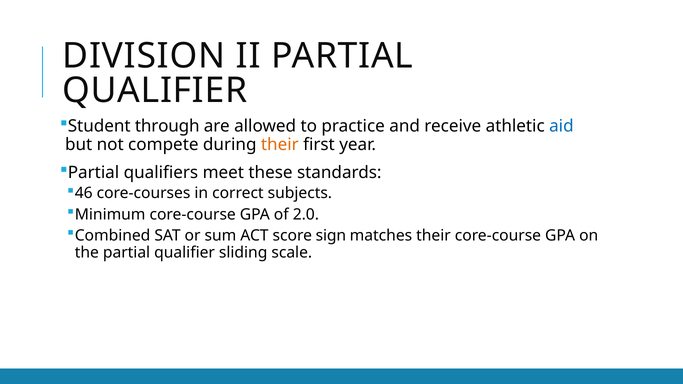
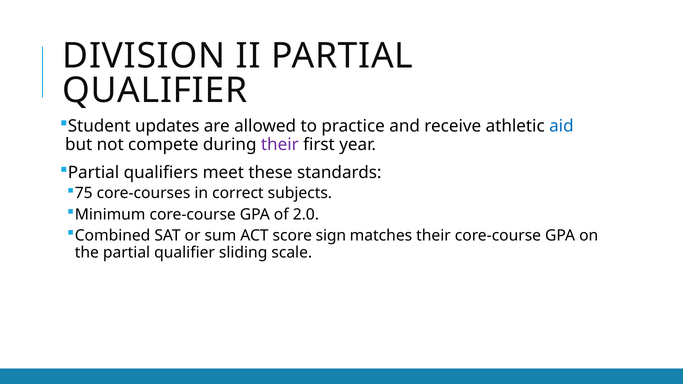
through: through -> updates
their at (280, 144) colour: orange -> purple
46: 46 -> 75
